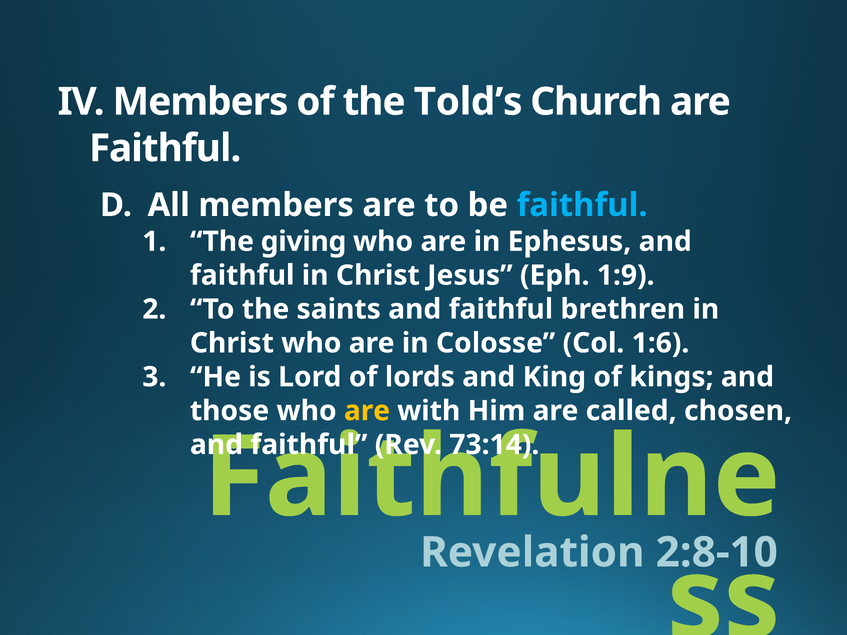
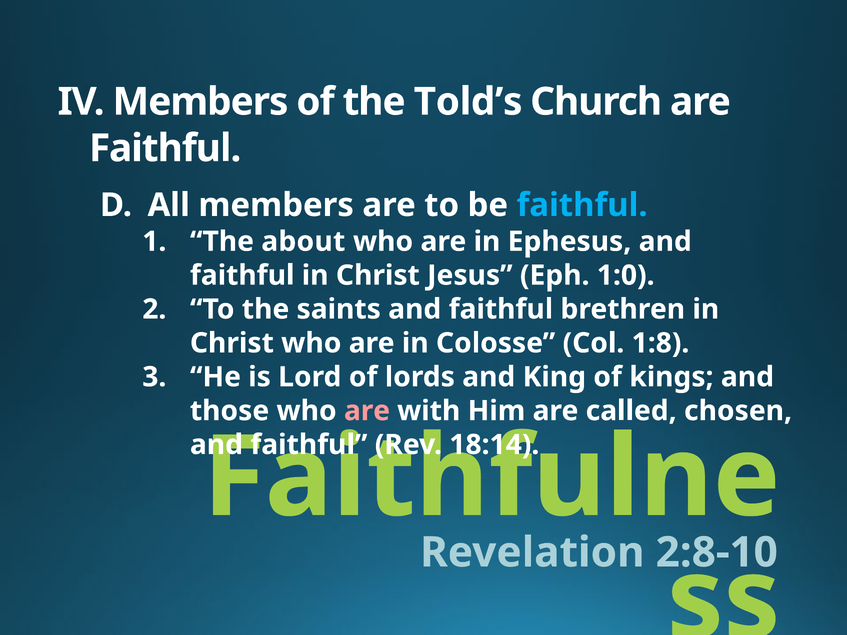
giving: giving -> about
1:9: 1:9 -> 1:0
1:6: 1:6 -> 1:8
are at (367, 411) colour: yellow -> pink
73:14: 73:14 -> 18:14
